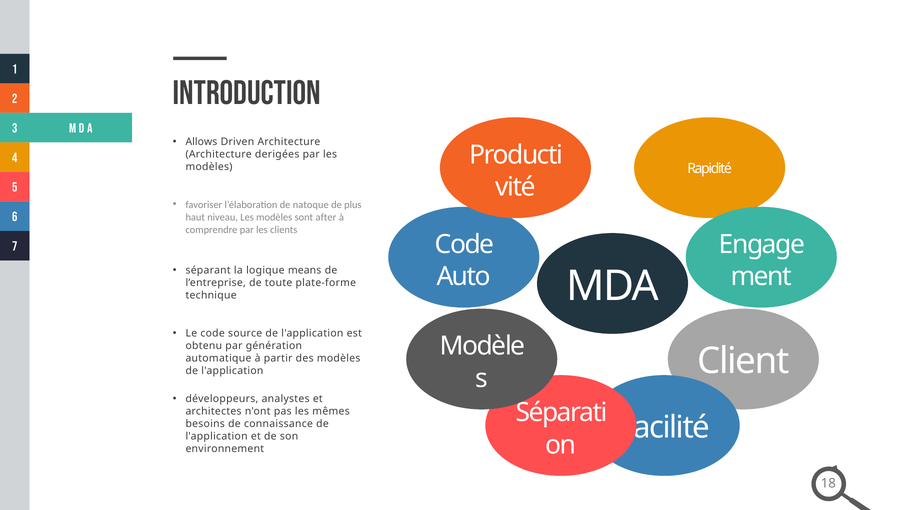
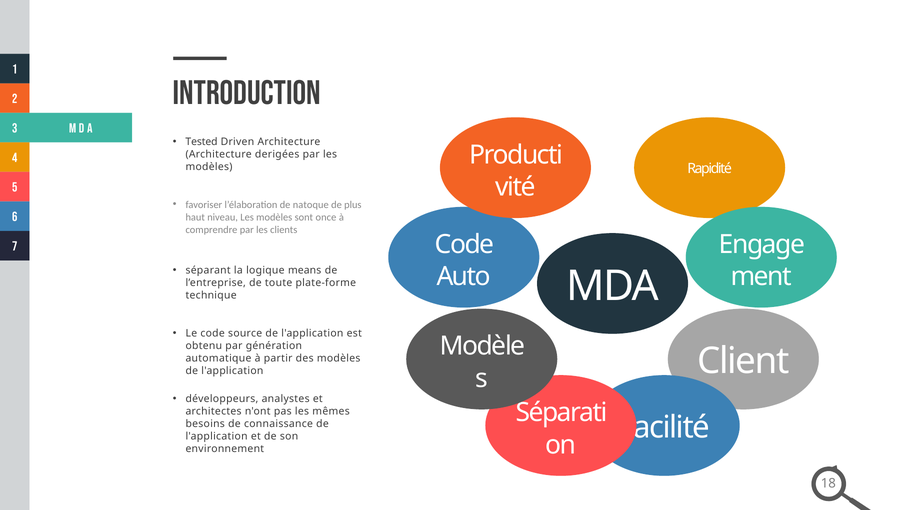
Allows: Allows -> Tested
after: after -> once
